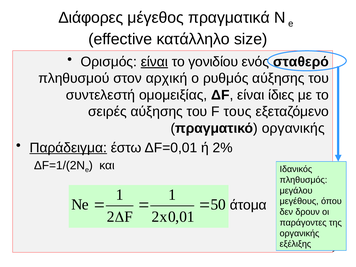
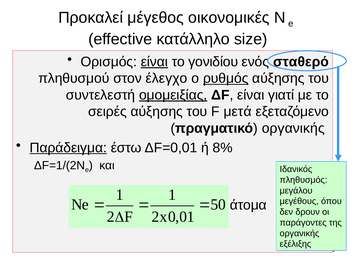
Διάφορες: Διάφορες -> Προκαλεί
πραγματικά: πραγματικά -> οικονομικές
αρχική: αρχική -> έλεγχο
ρυθμός underline: none -> present
ομομειξίας underline: none -> present
ίδιες: ίδιες -> γιατί
τους: τους -> μετά
2%: 2% -> 8%
